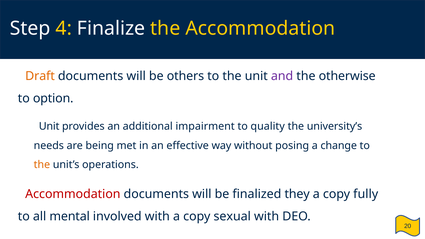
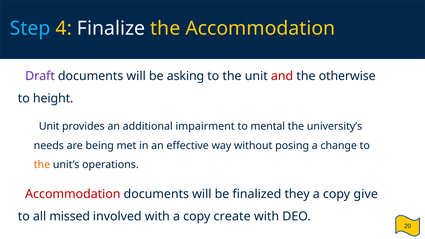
Step colour: white -> light blue
Draft colour: orange -> purple
others: others -> asking
and colour: purple -> red
option: option -> height
quality: quality -> mental
fully: fully -> give
mental: mental -> missed
sexual: sexual -> create
